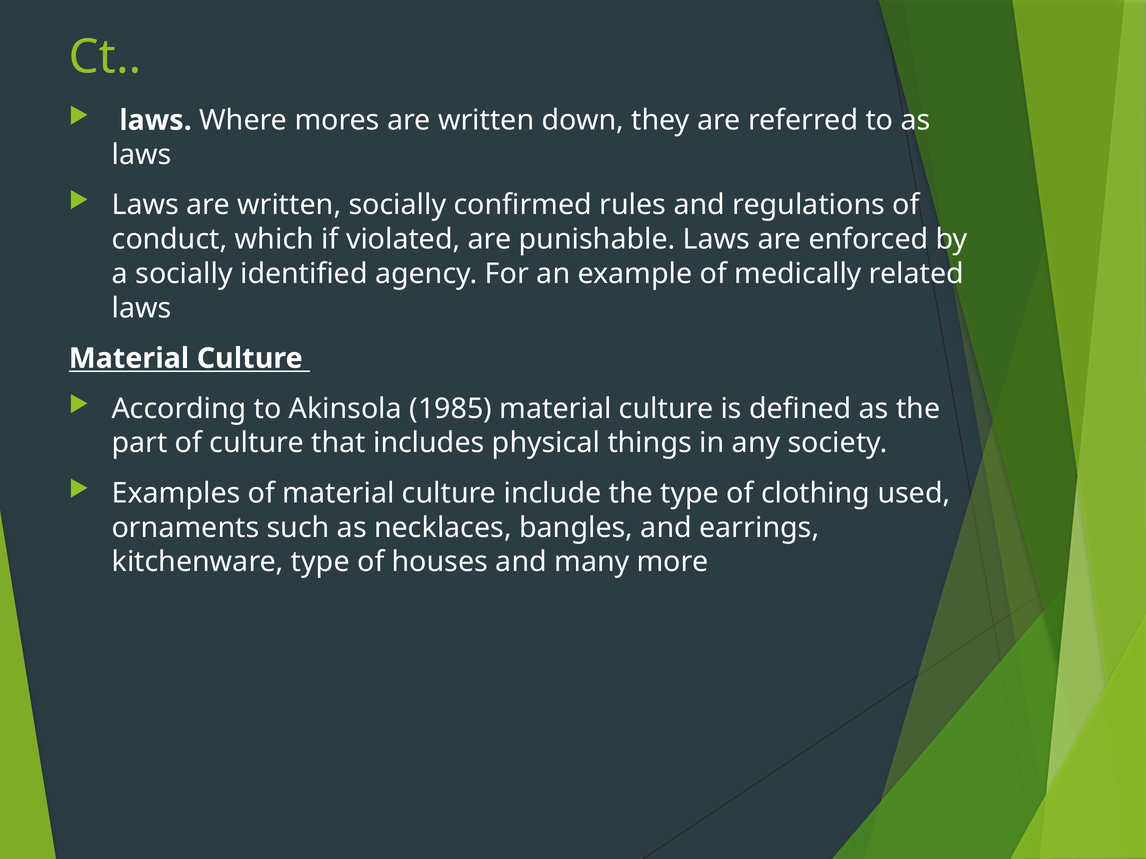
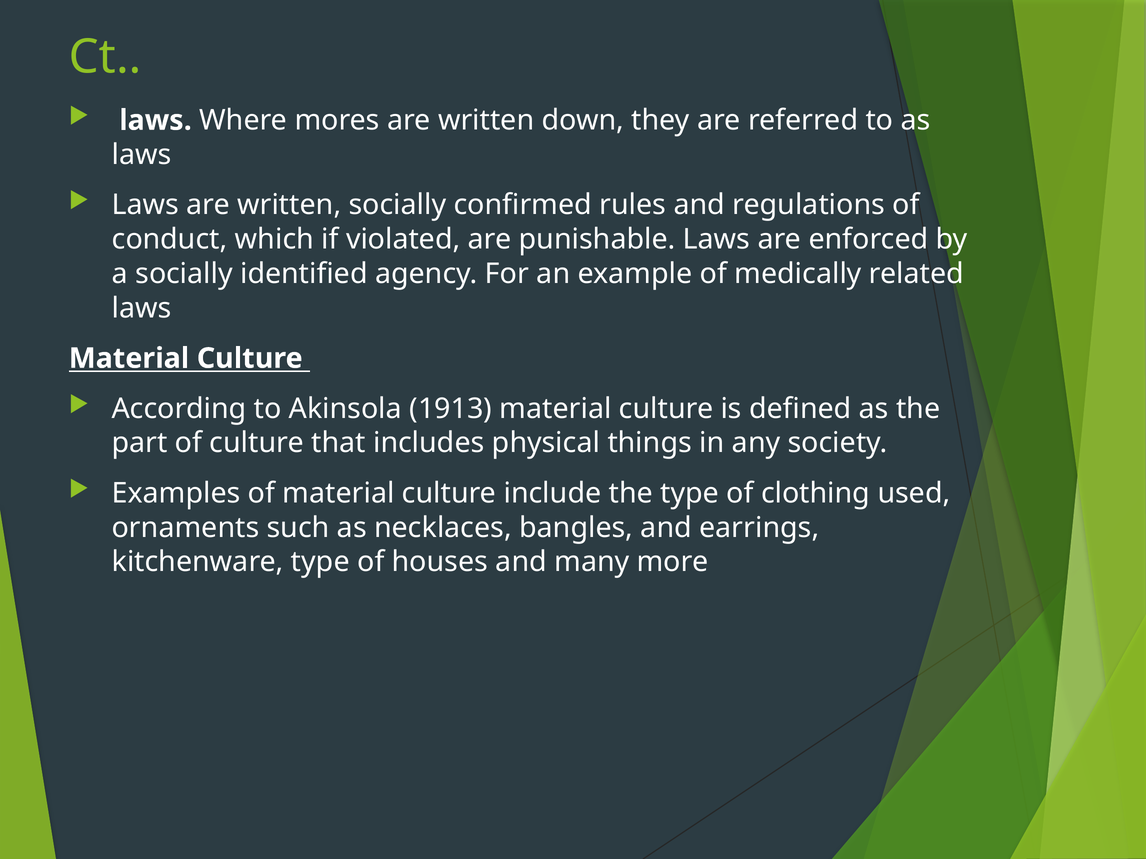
1985: 1985 -> 1913
